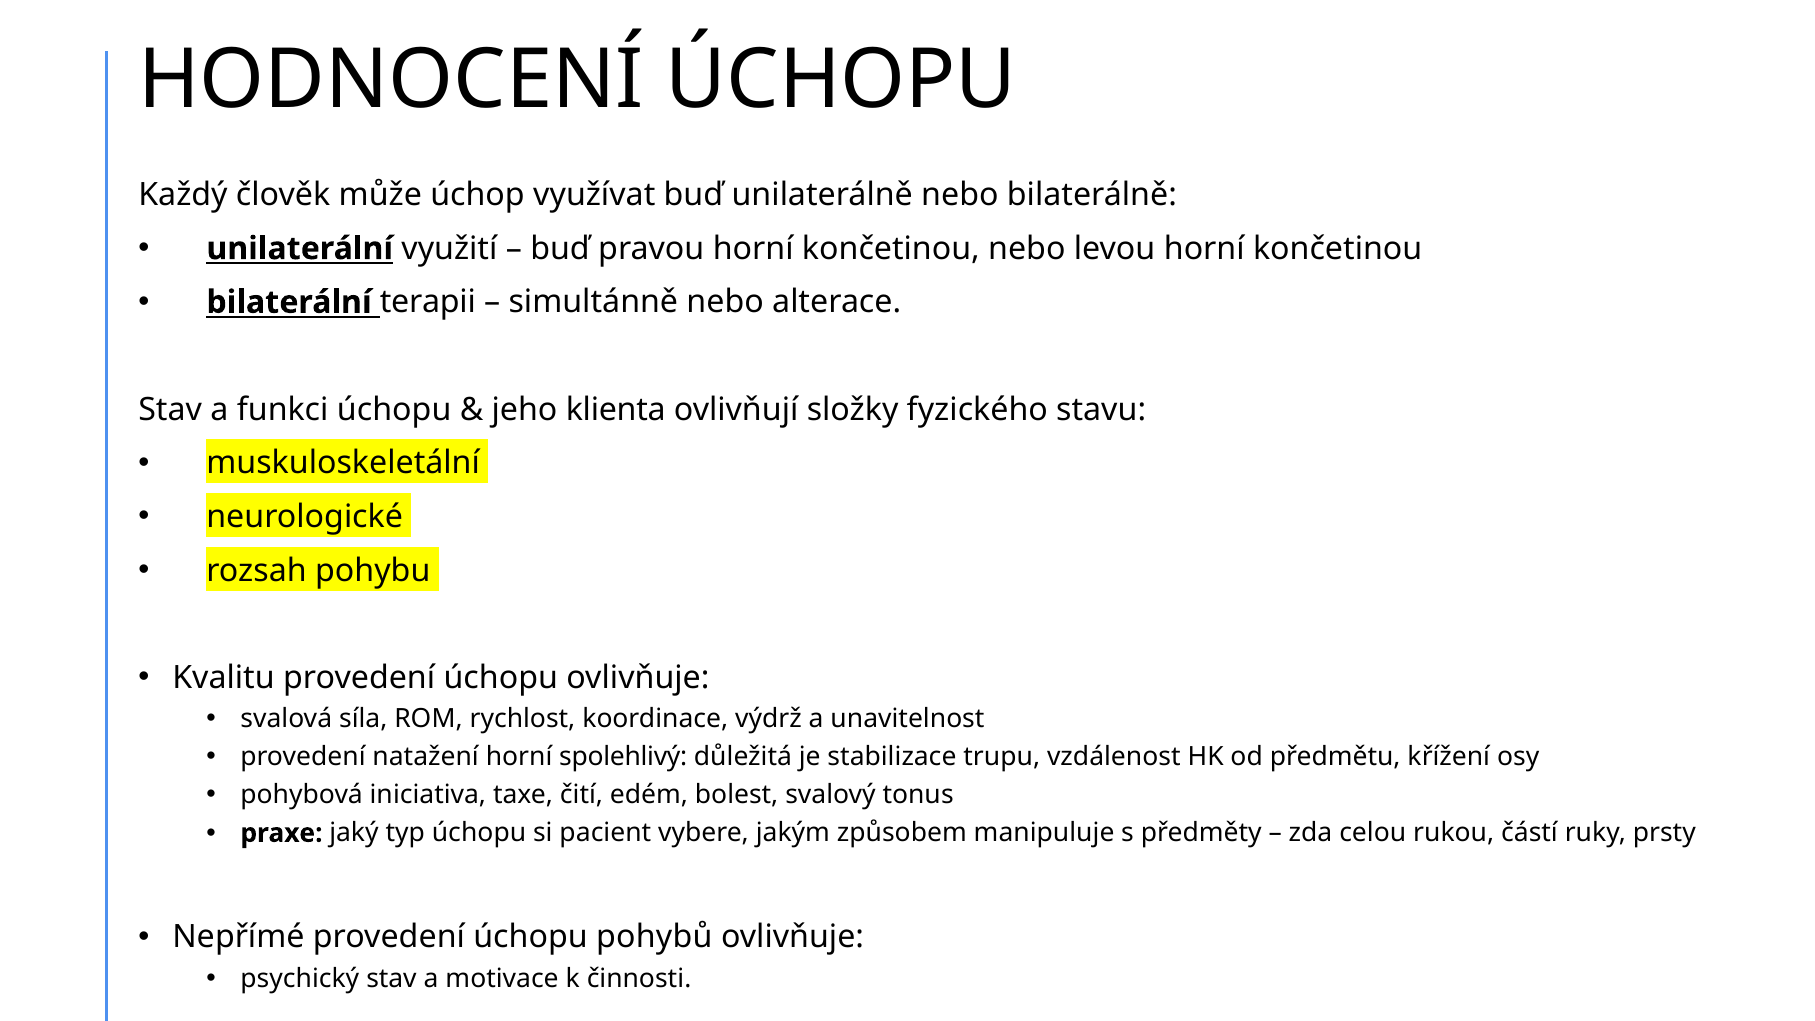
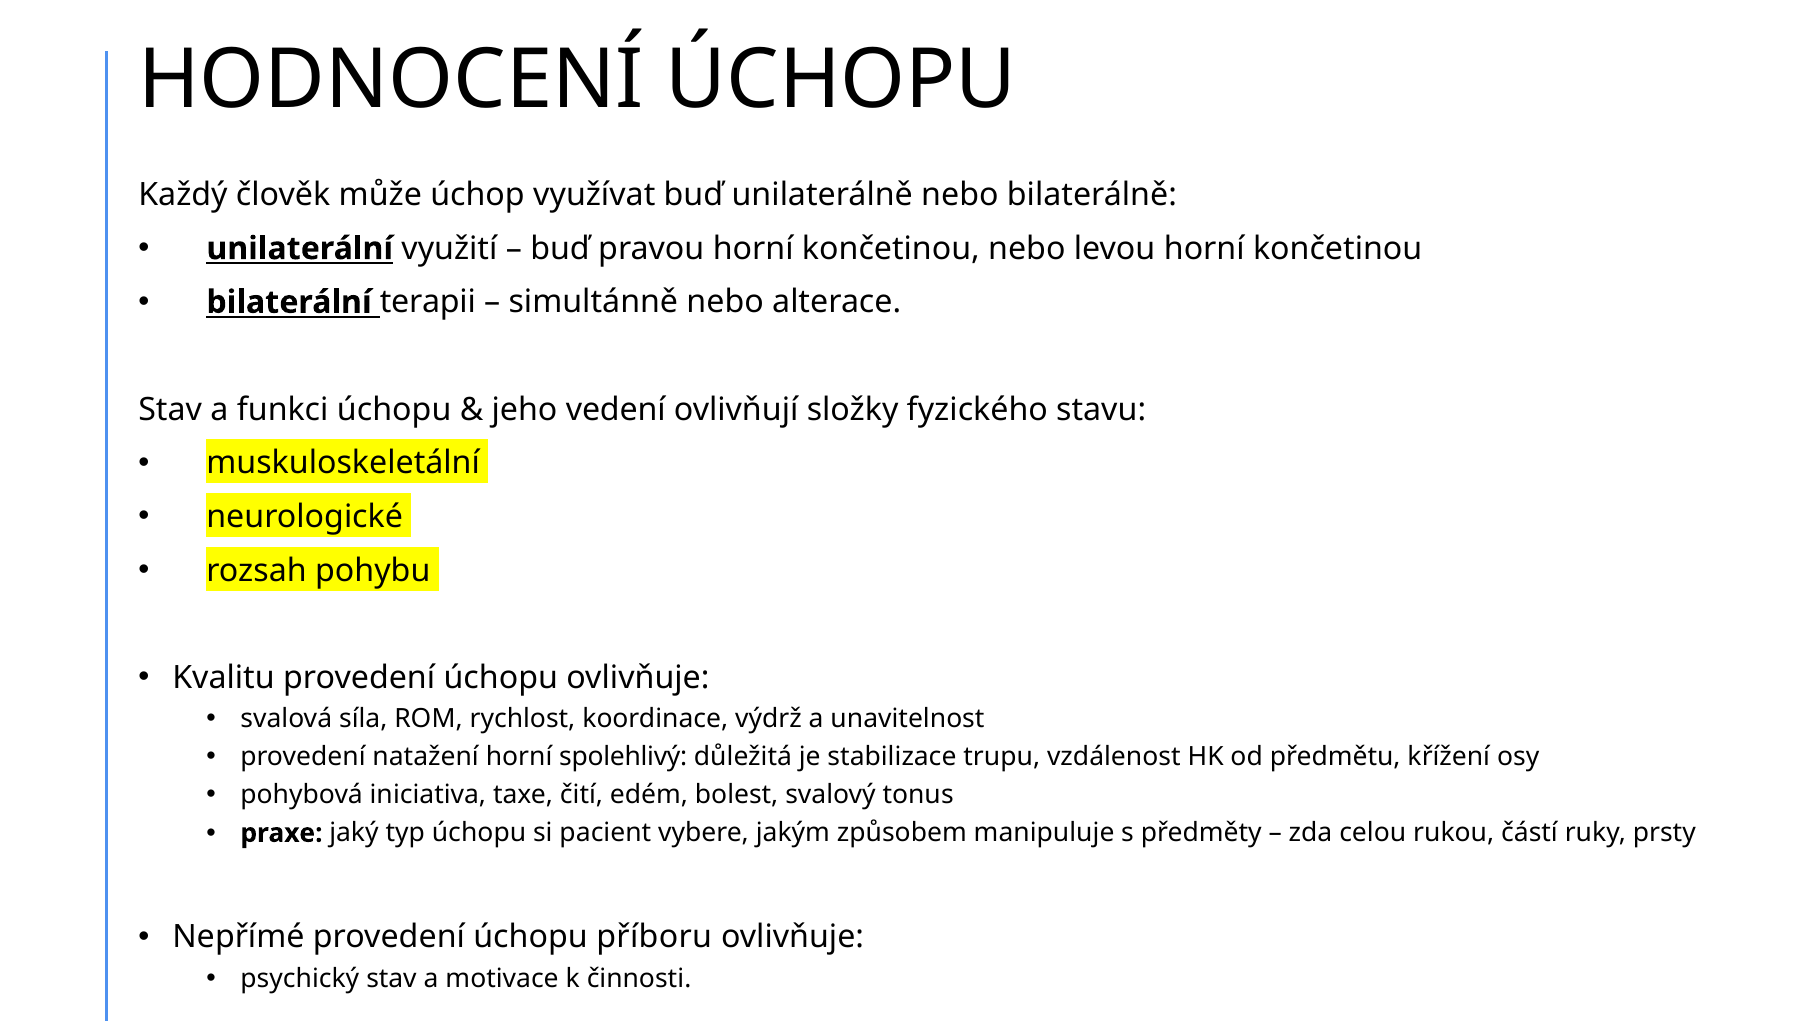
klienta: klienta -> vedení
pohybů: pohybů -> příboru
